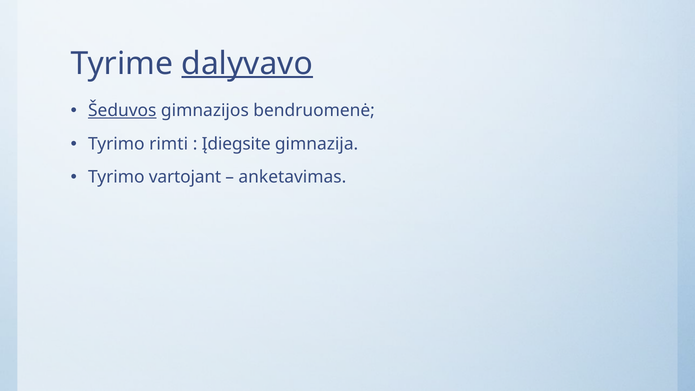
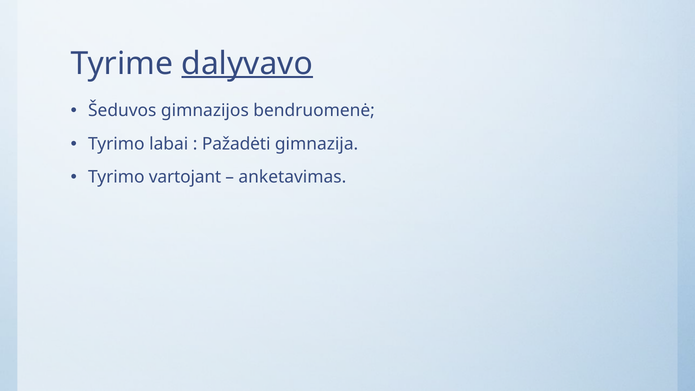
Šeduvos underline: present -> none
rimti: rimti -> labai
Įdiegsite: Įdiegsite -> Pažadėti
